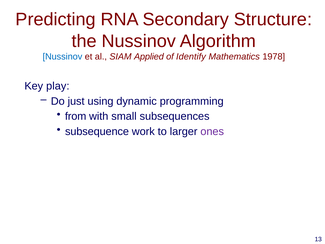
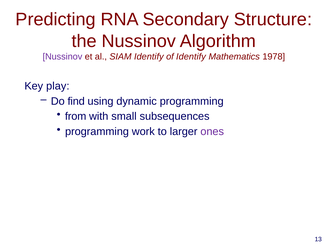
Nussinov at (62, 57) colour: blue -> purple
SIAM Applied: Applied -> Identify
just: just -> find
subsequence at (97, 131): subsequence -> programming
